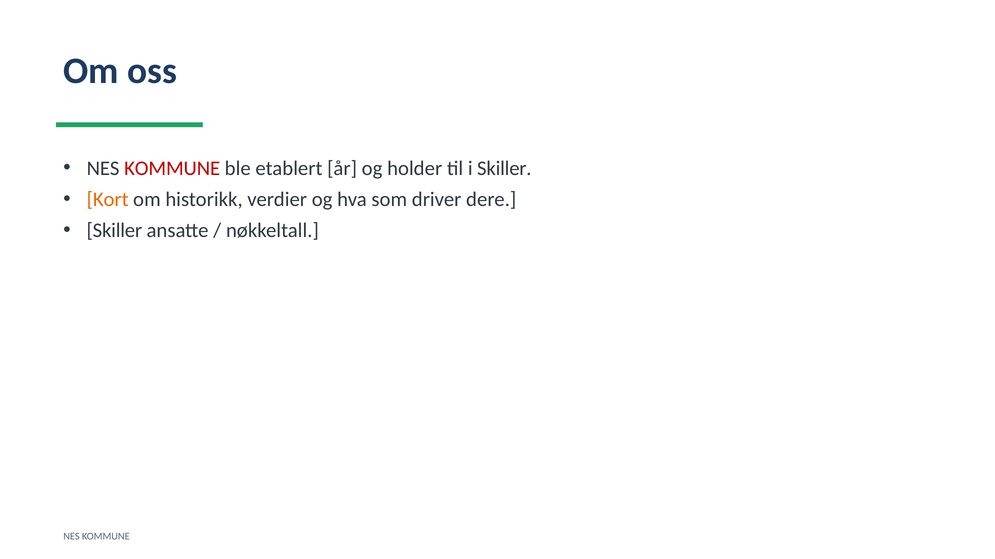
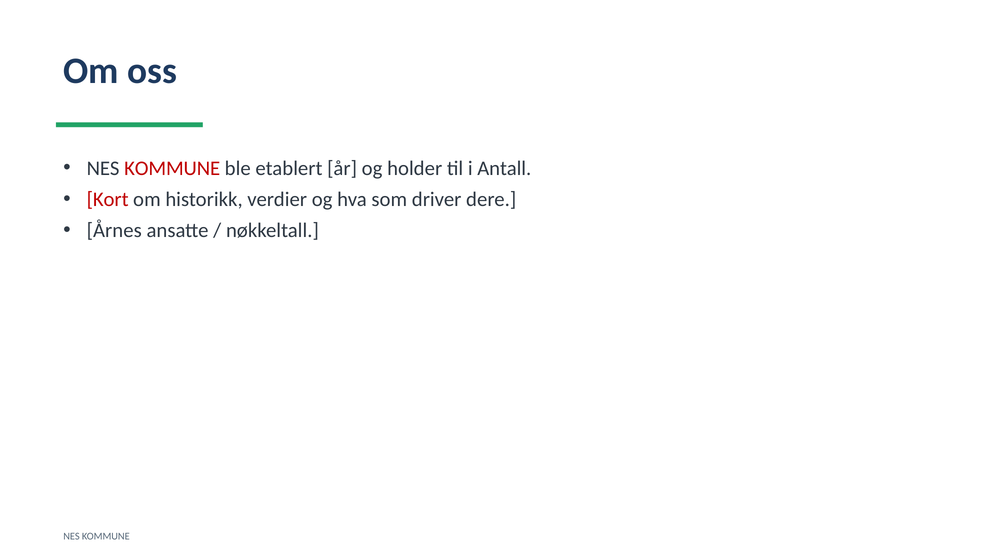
i Skiller: Skiller -> Antall
Kort colour: orange -> red
Skiller at (114, 231): Skiller -> Årnes
